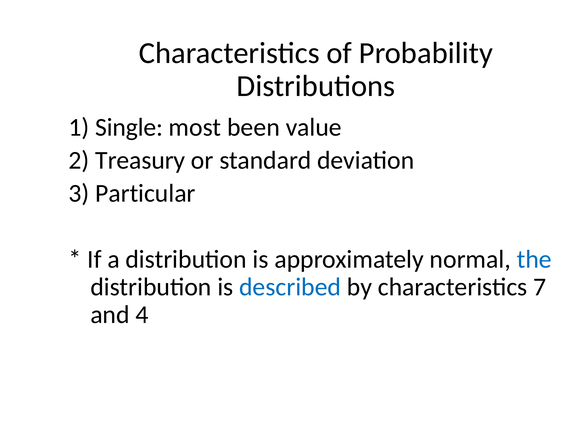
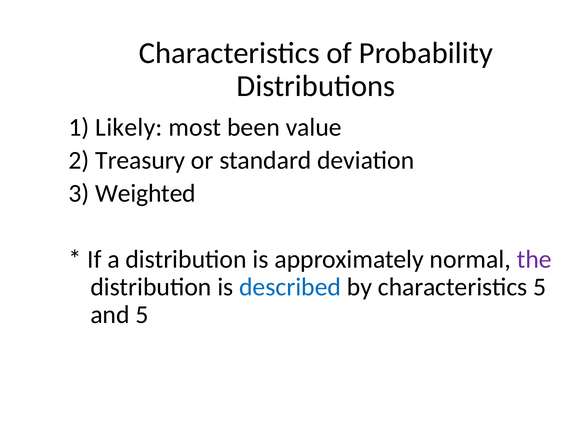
Single: Single -> Likely
Particular: Particular -> Weighted
the colour: blue -> purple
characteristics 7: 7 -> 5
and 4: 4 -> 5
